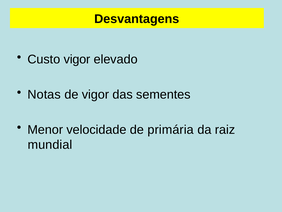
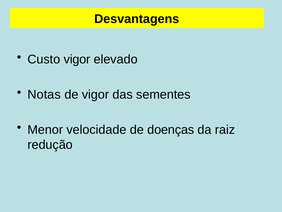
primária: primária -> doenças
mundial: mundial -> redução
